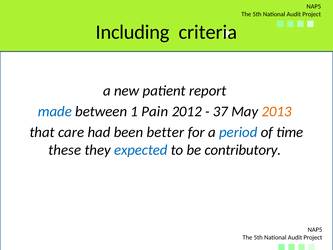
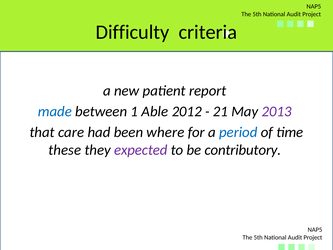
Including: Including -> Difficulty
Pain: Pain -> Able
37: 37 -> 21
2013 colour: orange -> purple
better: better -> where
expected colour: blue -> purple
